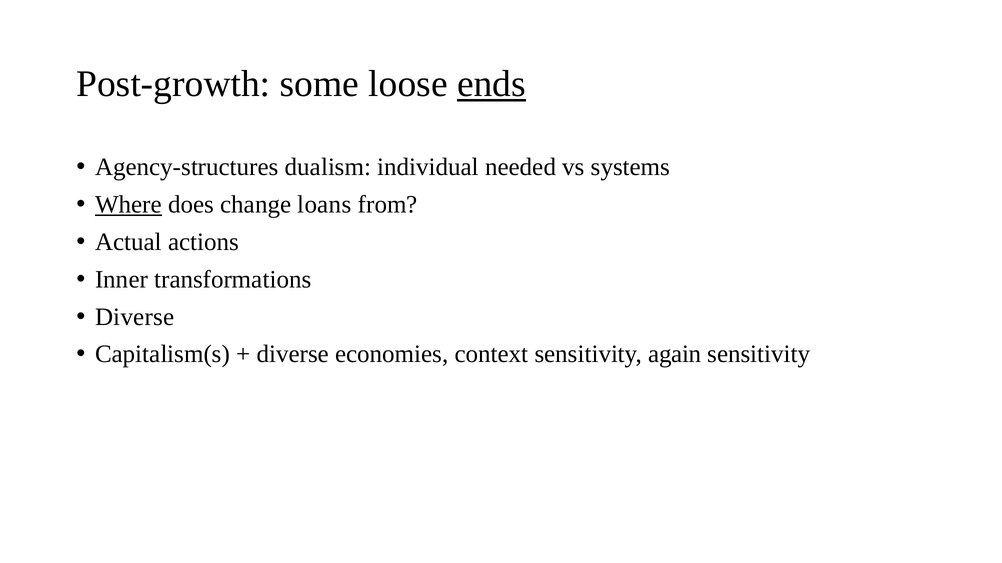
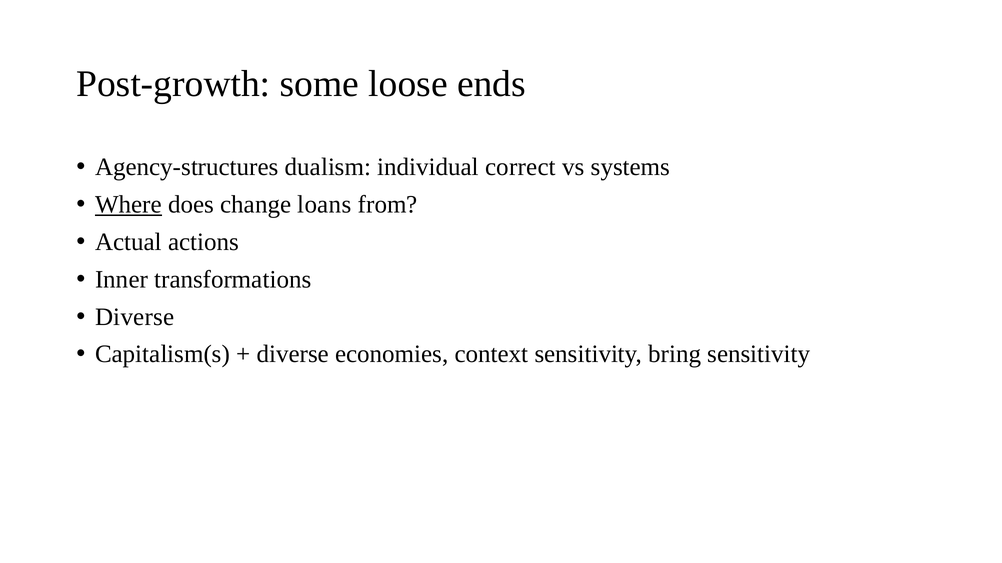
ends underline: present -> none
needed: needed -> correct
again: again -> bring
